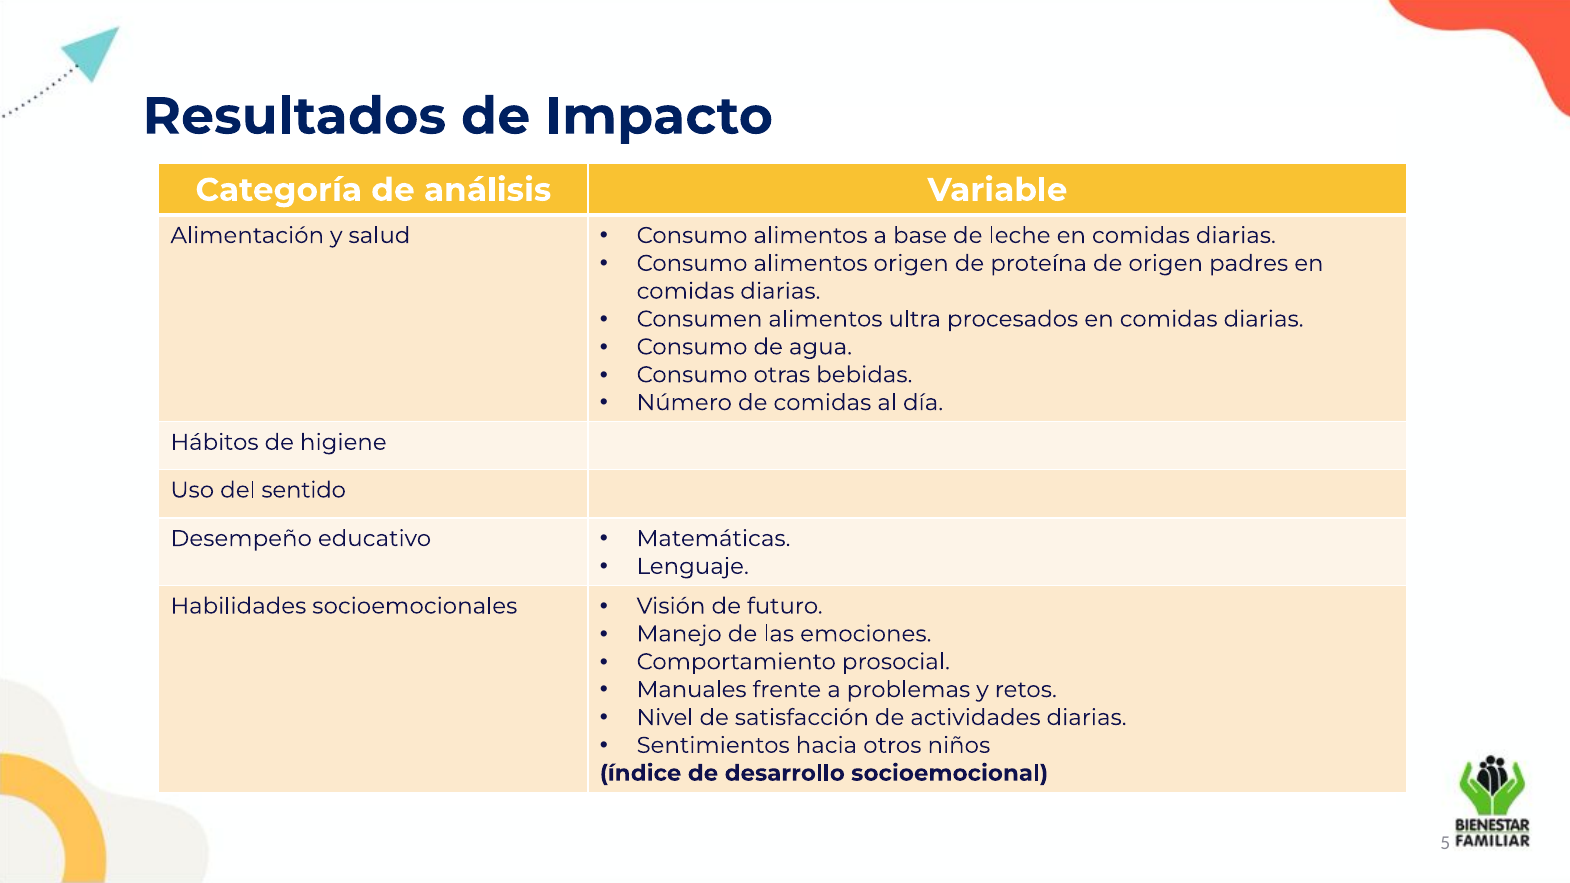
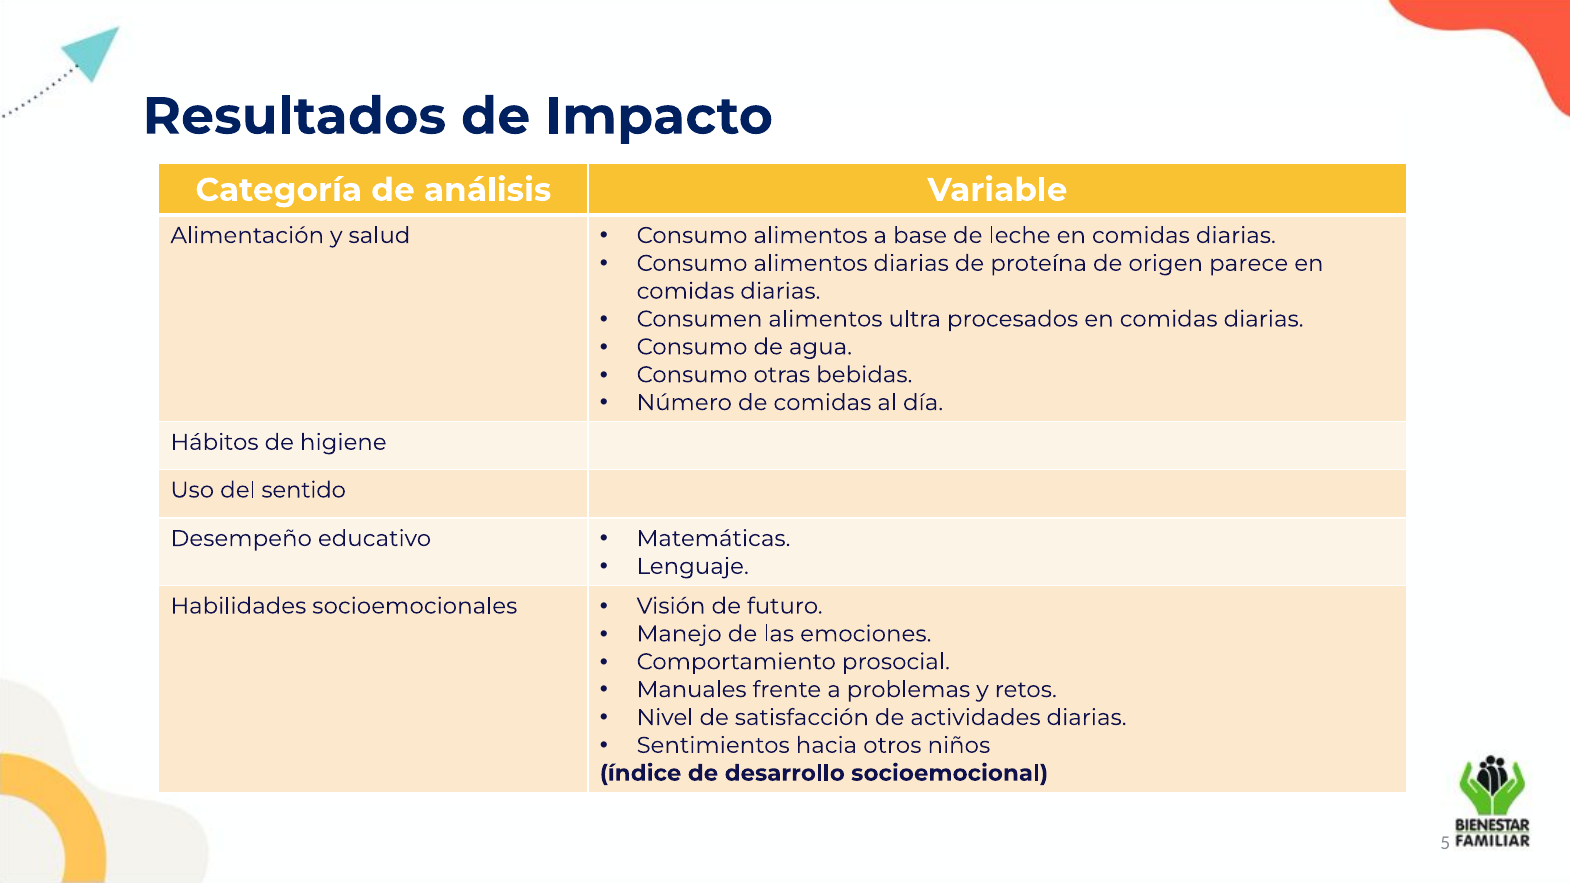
alimentos origen: origen -> diarias
padres: padres -> parece
